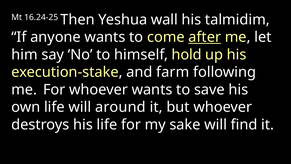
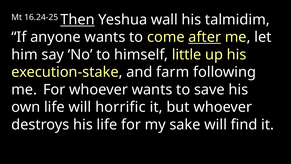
Then underline: none -> present
hold: hold -> little
around: around -> horrific
